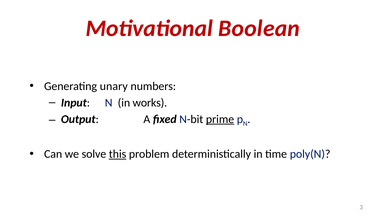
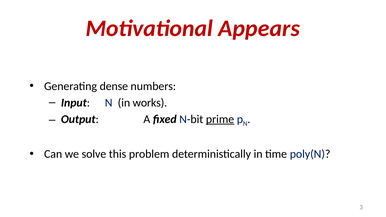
Boolean: Boolean -> Appears
unary: unary -> dense
this underline: present -> none
